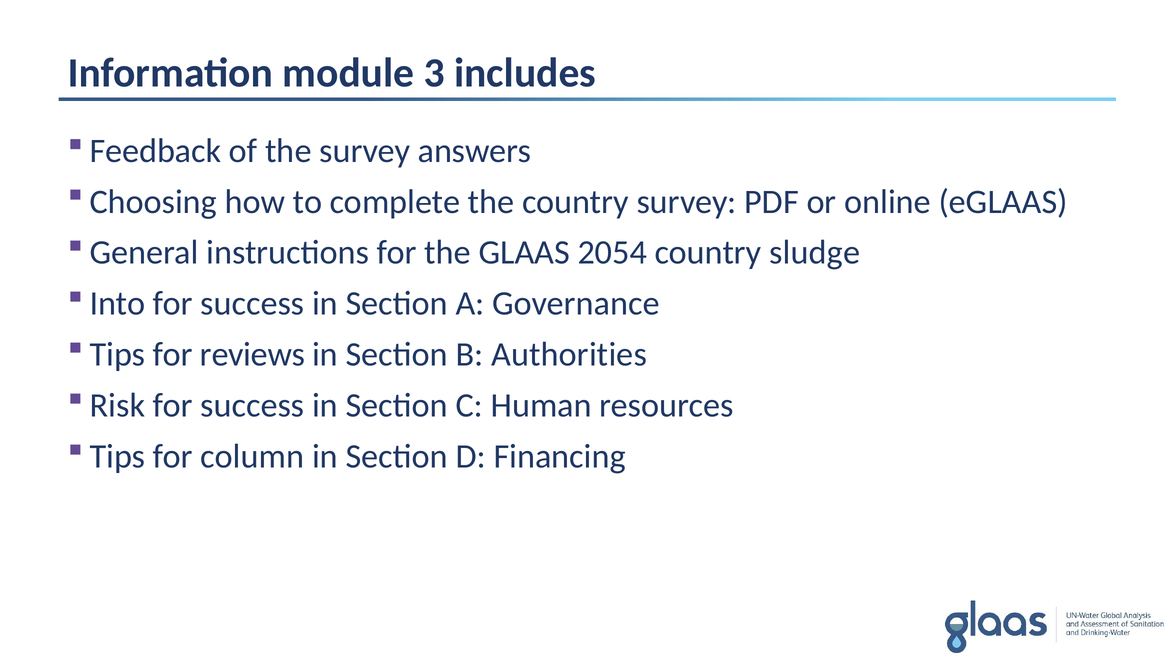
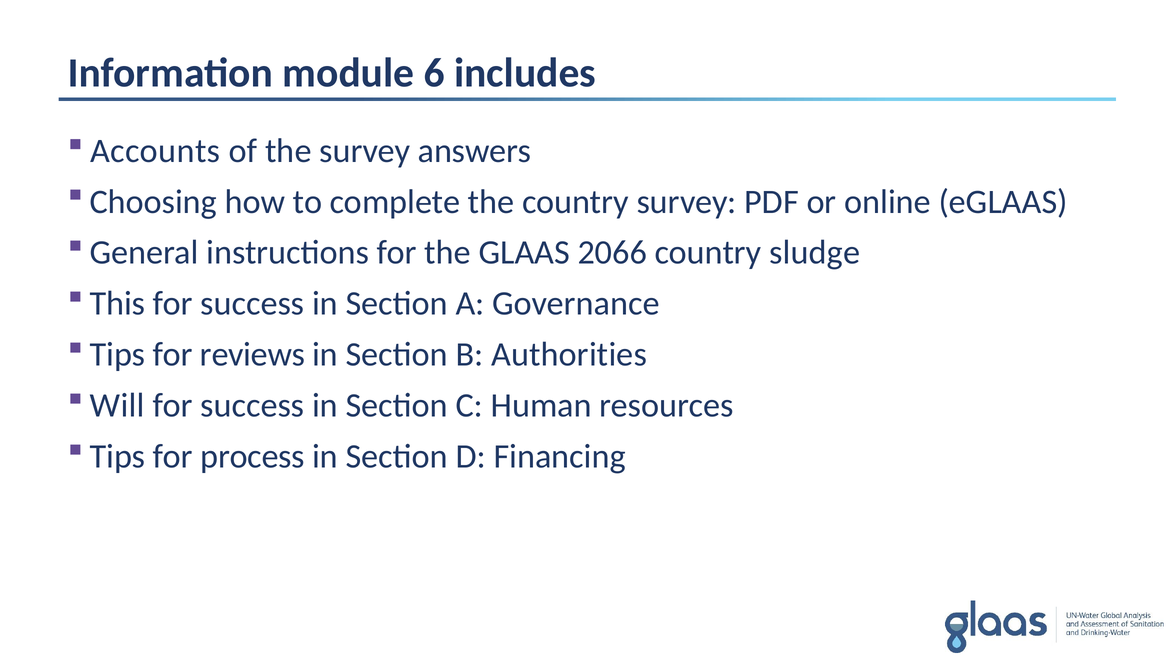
3: 3 -> 6
Feedback: Feedback -> Accounts
2054: 2054 -> 2066
Into: Into -> This
Risk: Risk -> Will
column: column -> process
